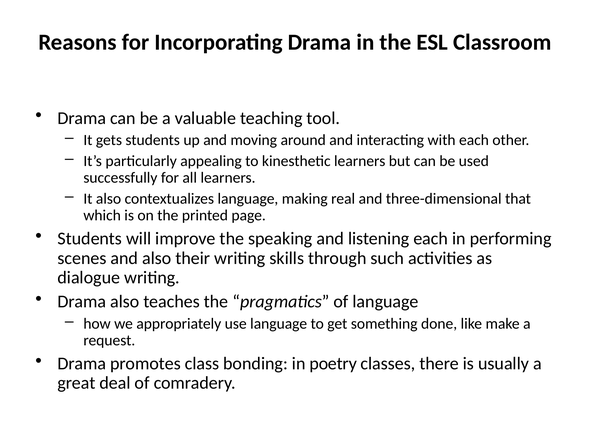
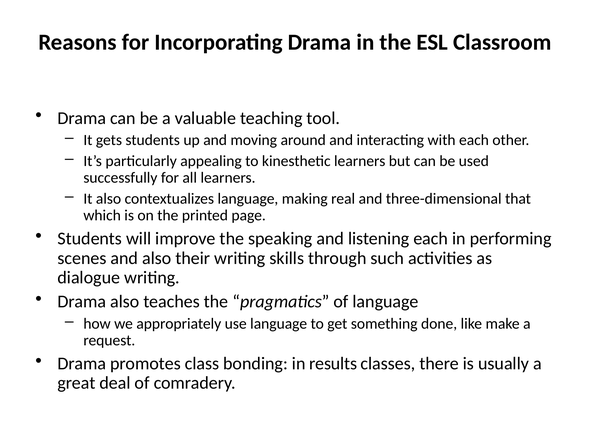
poetry: poetry -> results
